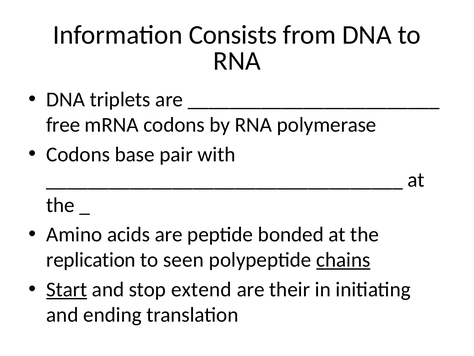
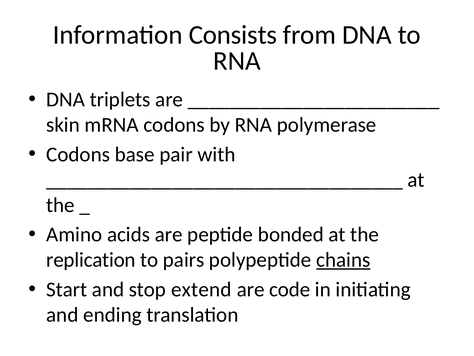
free: free -> skin
seen: seen -> pairs
Start underline: present -> none
their: their -> code
